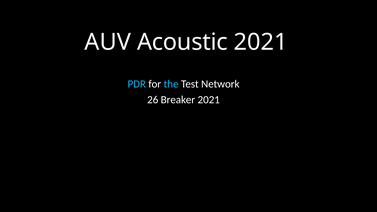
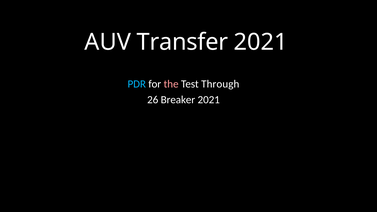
Acoustic: Acoustic -> Transfer
the colour: light blue -> pink
Network: Network -> Through
